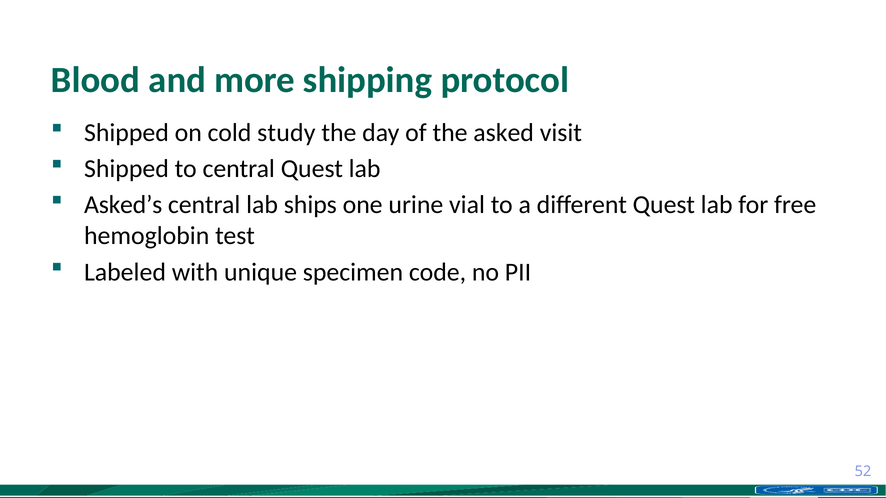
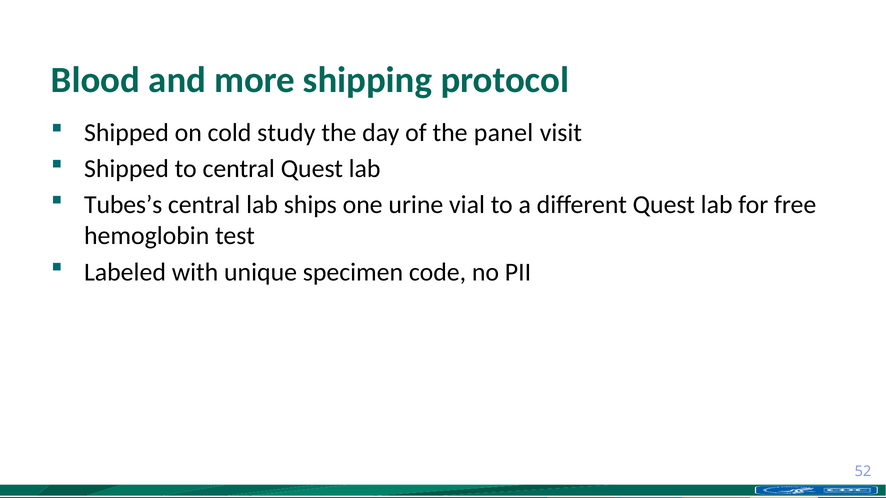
asked: asked -> panel
Asked’s: Asked’s -> Tubes’s
